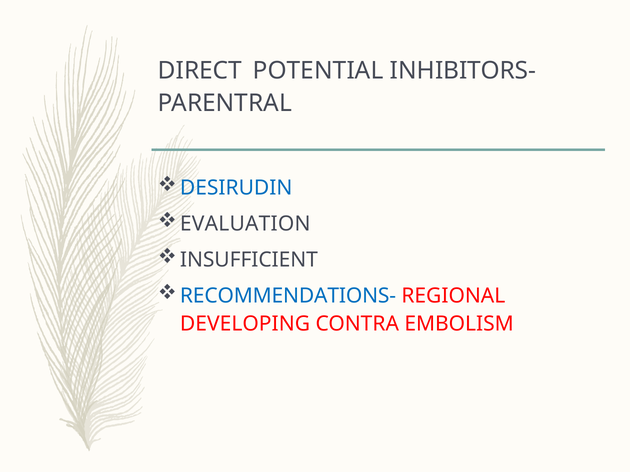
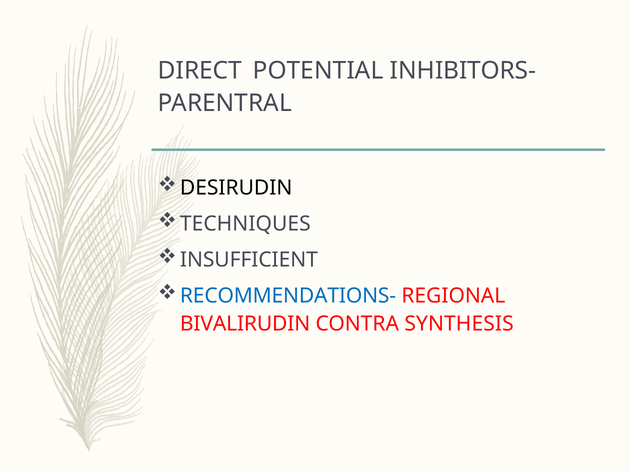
DESIRUDIN colour: blue -> black
EVALUATION: EVALUATION -> TECHNIQUES
DEVELOPING: DEVELOPING -> BIVALIRUDIN
EMBOLISM: EMBOLISM -> SYNTHESIS
